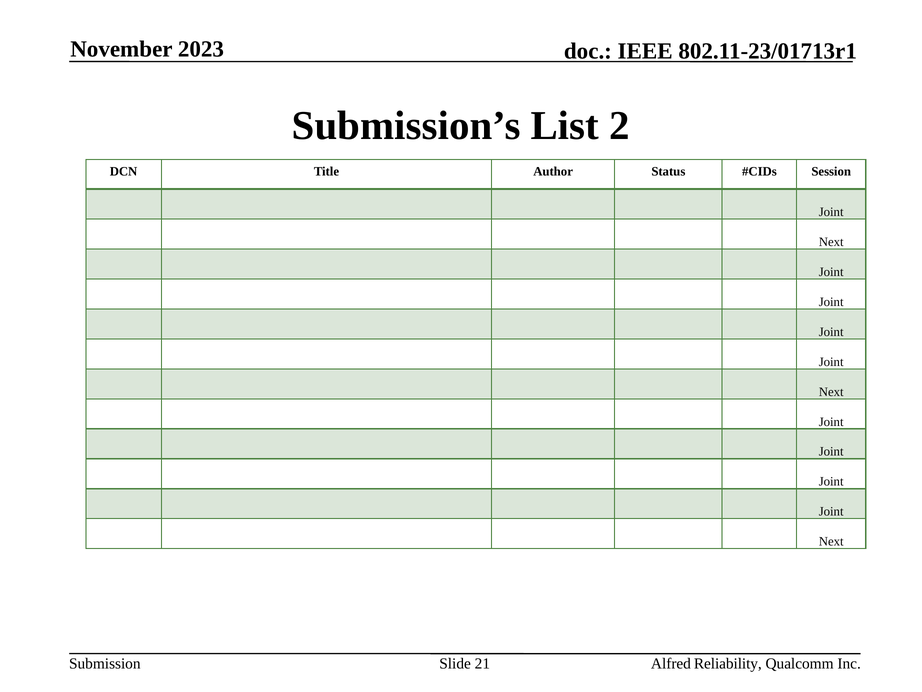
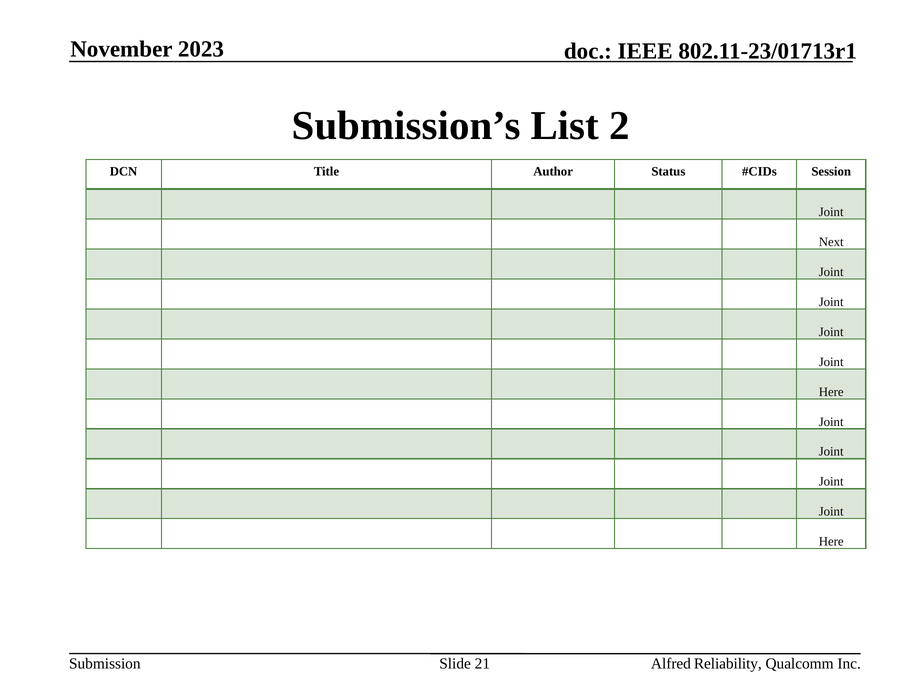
Next at (831, 392): Next -> Here
Next at (831, 541): Next -> Here
